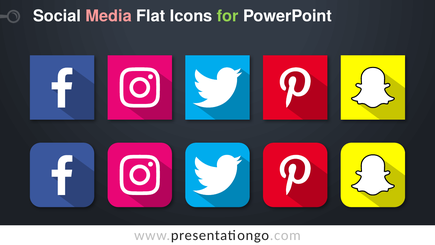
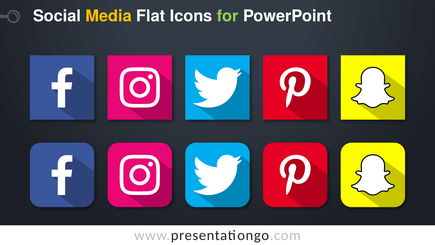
Media colour: pink -> yellow
